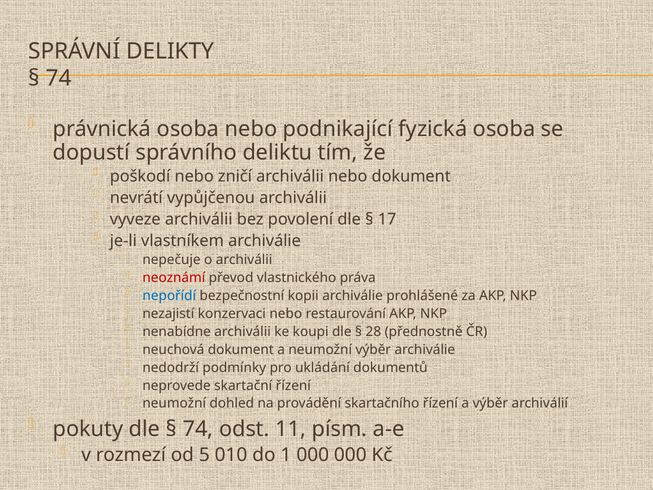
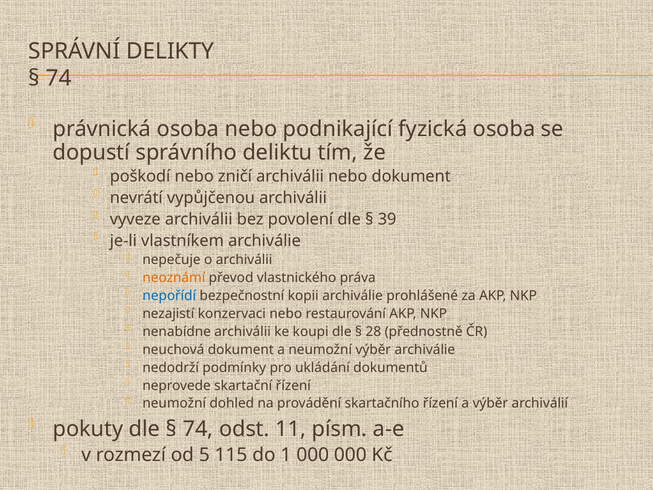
17: 17 -> 39
neoznámí colour: red -> orange
010: 010 -> 115
